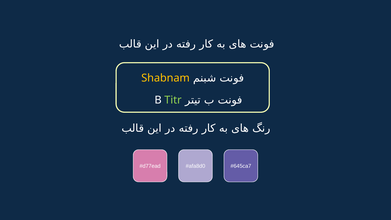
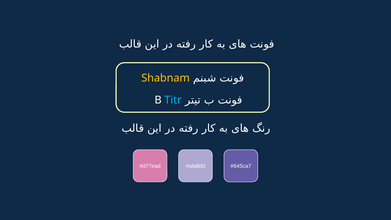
Titr colour: light green -> light blue
